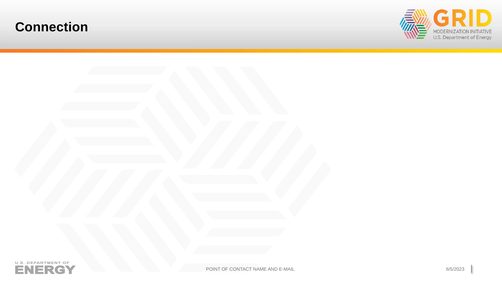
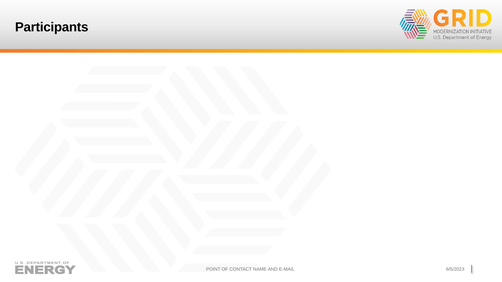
Connection: Connection -> Participants
